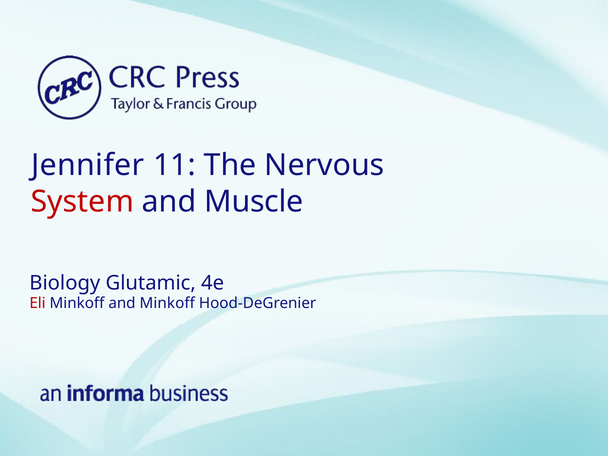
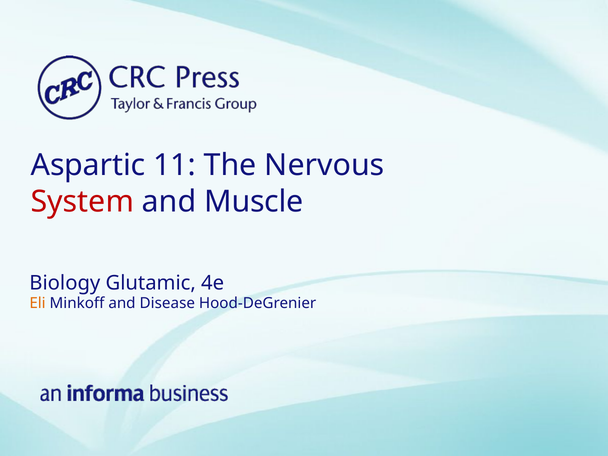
Jennifer: Jennifer -> Aspartic
Eli colour: red -> orange
and Minkoff: Minkoff -> Disease
